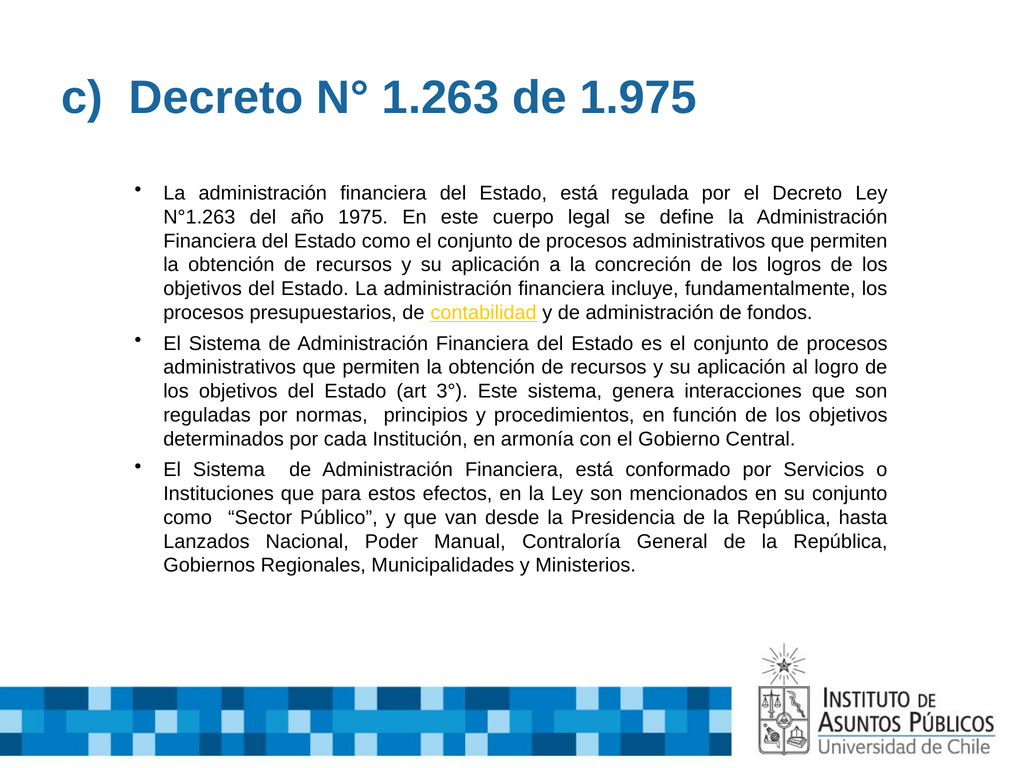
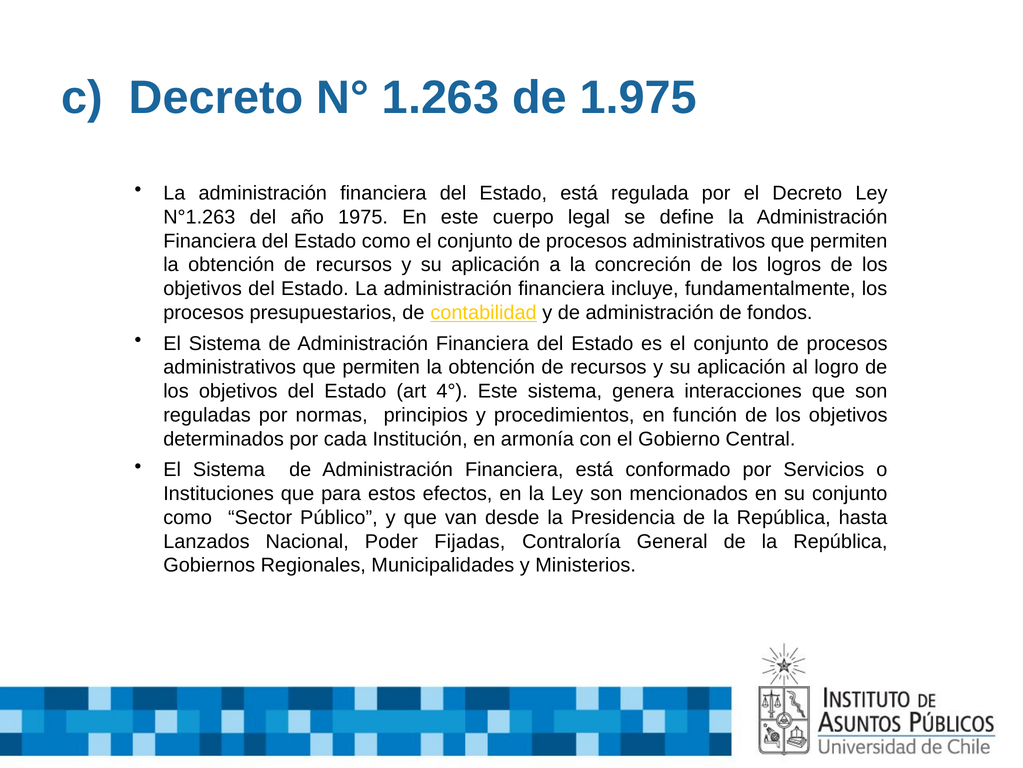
3°: 3° -> 4°
Manual: Manual -> Fijadas
